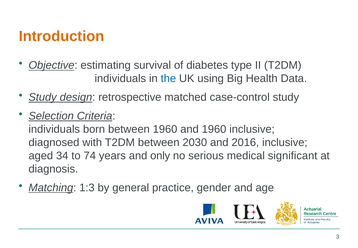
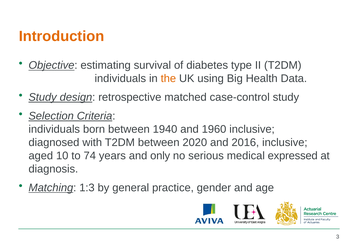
the colour: blue -> orange
between 1960: 1960 -> 1940
2030: 2030 -> 2020
34: 34 -> 10
significant: significant -> expressed
